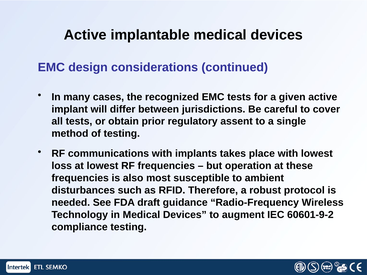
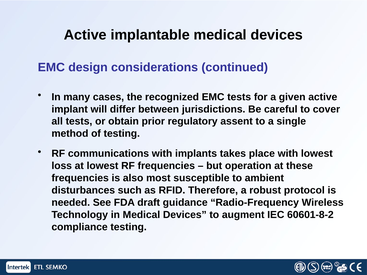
60601-9-2: 60601-9-2 -> 60601-8-2
